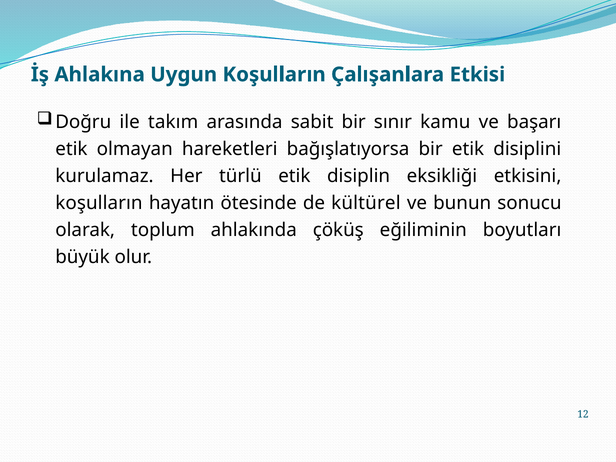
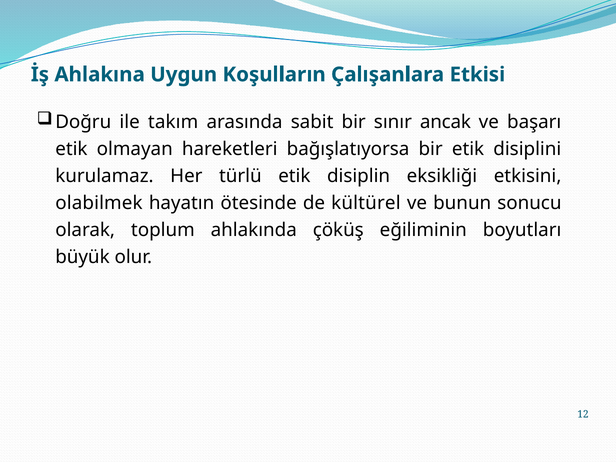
kamu: kamu -> ancak
koşulların at (99, 203): koşulların -> olabilmek
